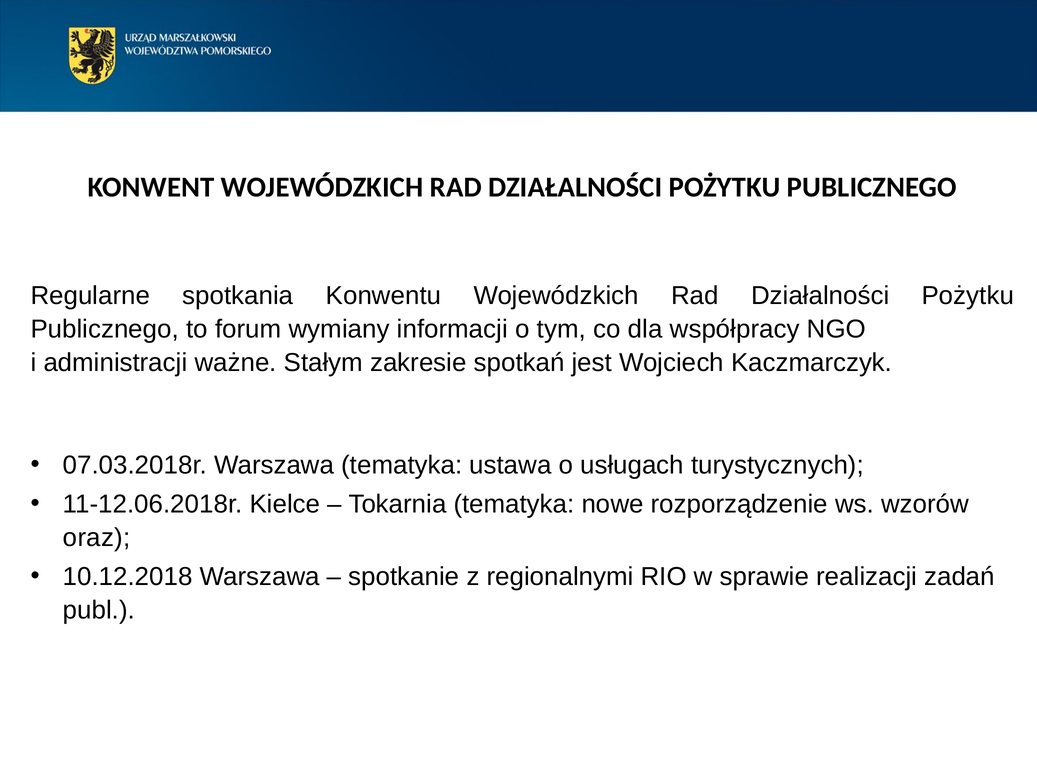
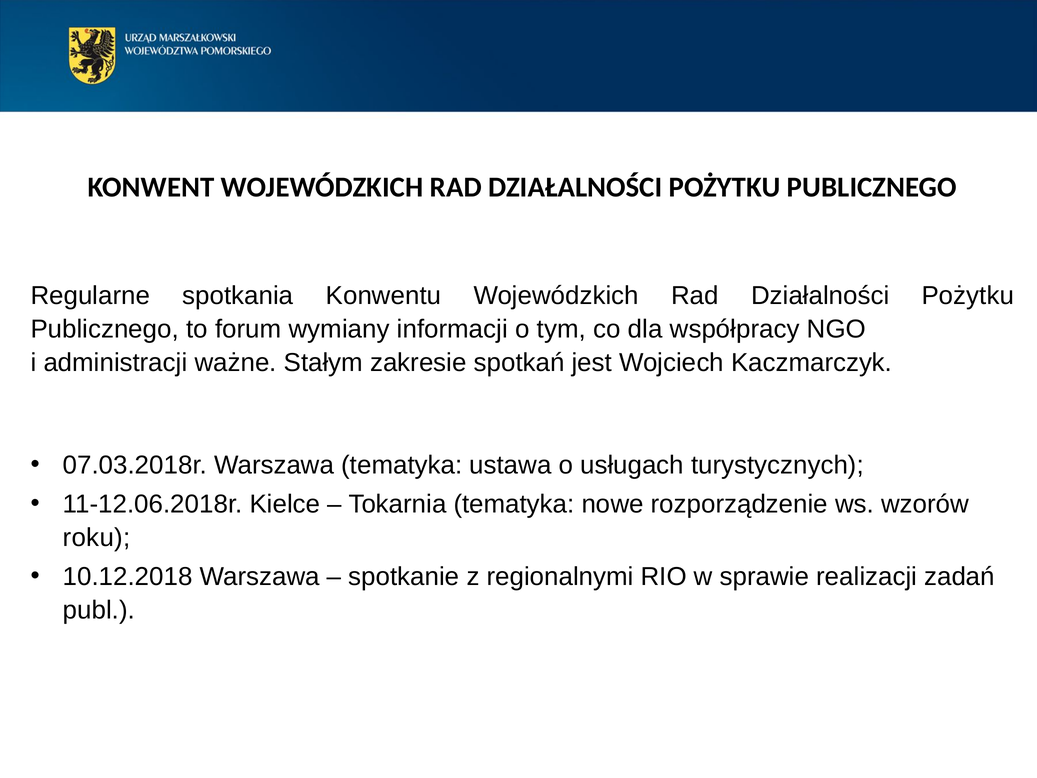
oraz: oraz -> roku
